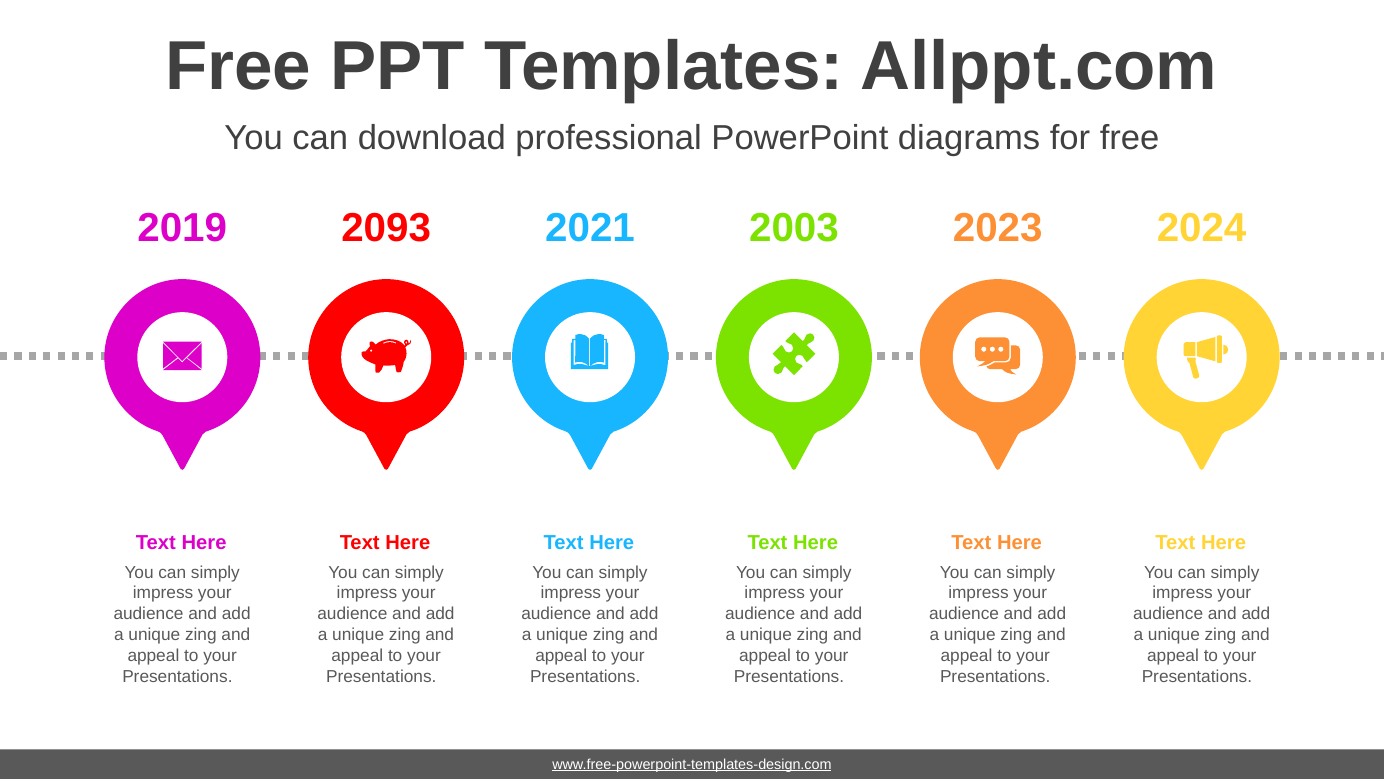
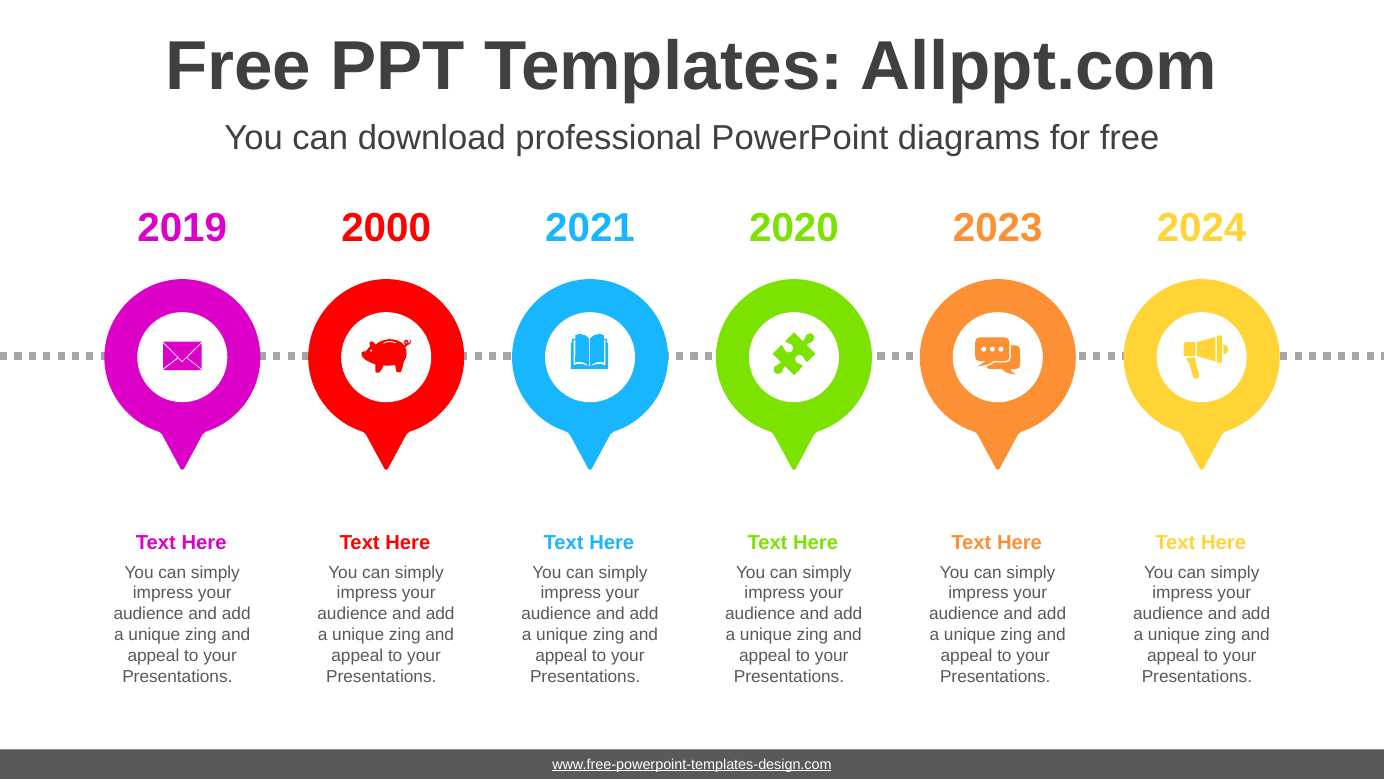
2093: 2093 -> 2000
2003: 2003 -> 2020
